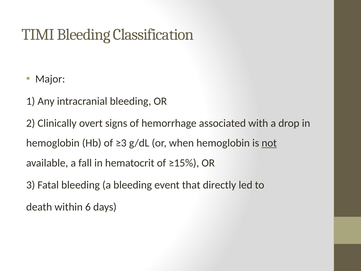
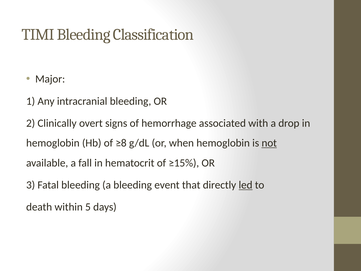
≥3: ≥3 -> ≥8
led underline: none -> present
6: 6 -> 5
